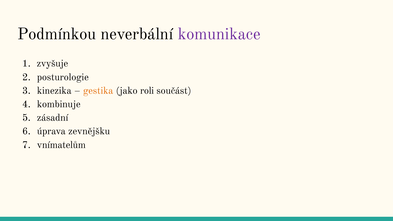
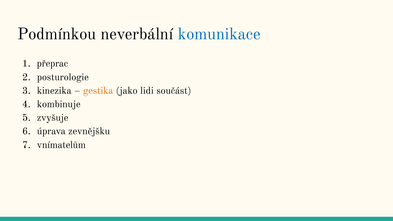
komunikace colour: purple -> blue
zvyšuje: zvyšuje -> přeprac
roli: roli -> lidi
zásadní: zásadní -> zvyšuje
